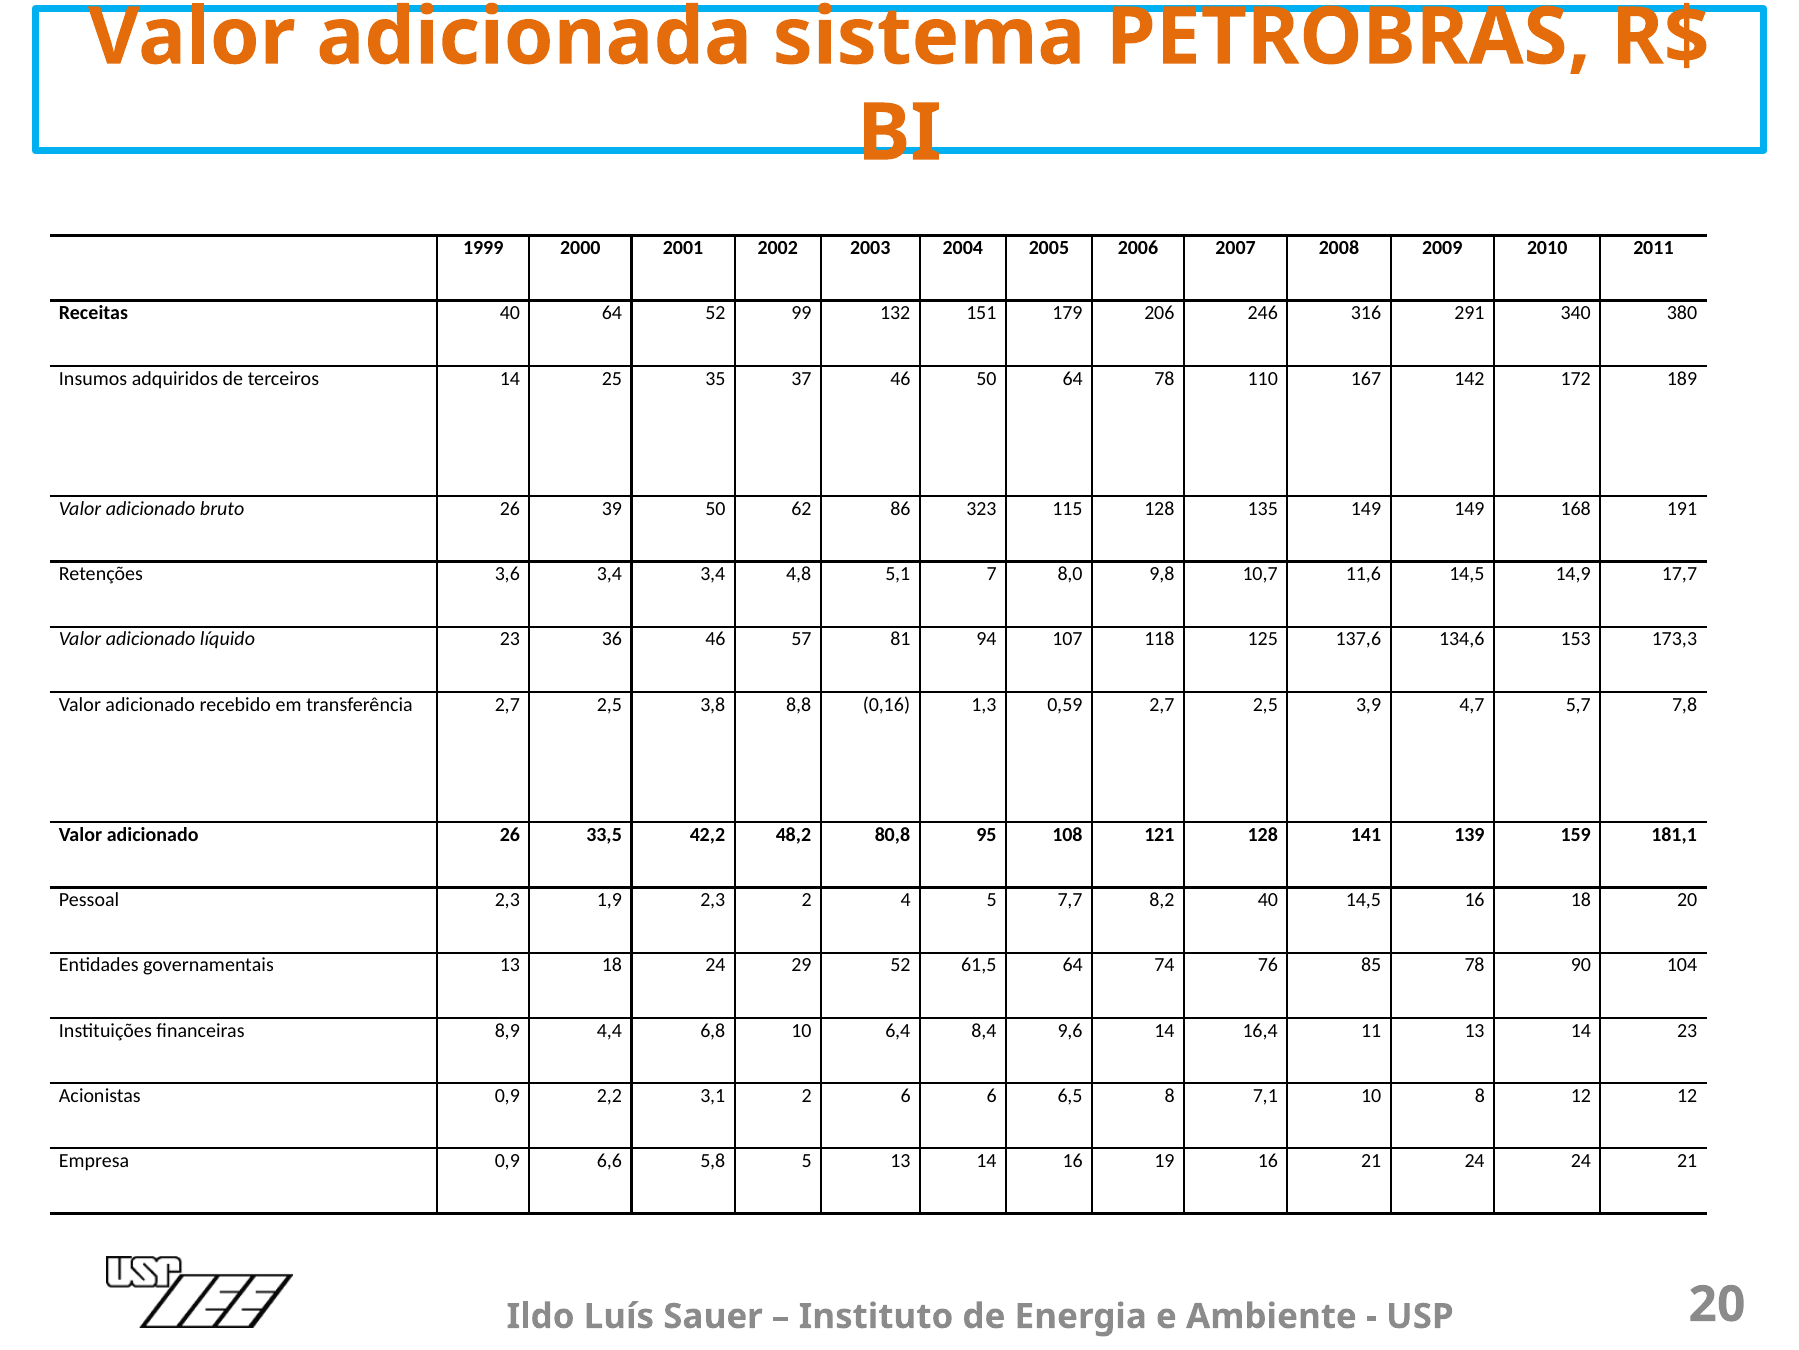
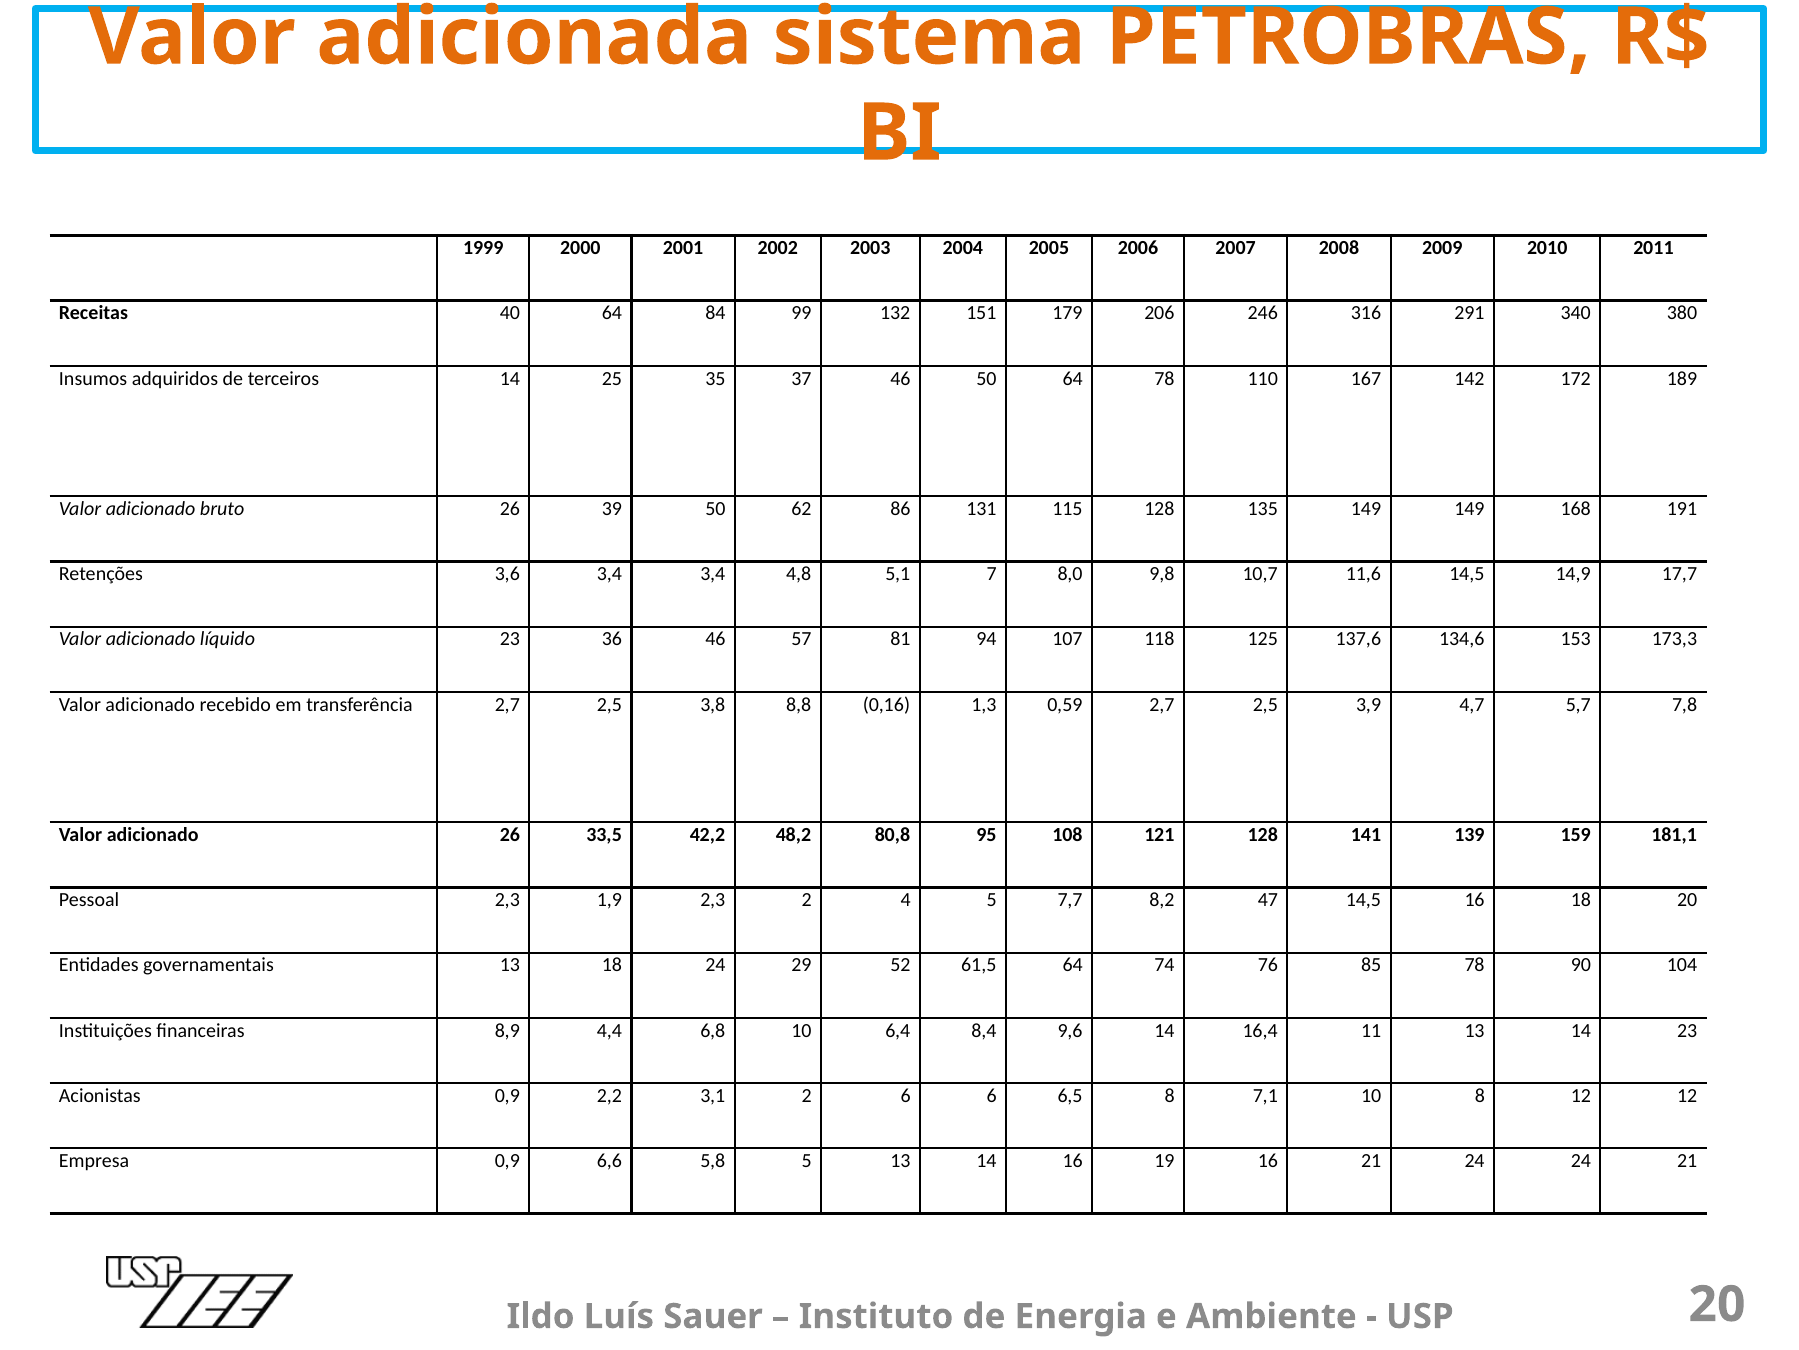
64 52: 52 -> 84
323: 323 -> 131
8,2 40: 40 -> 47
